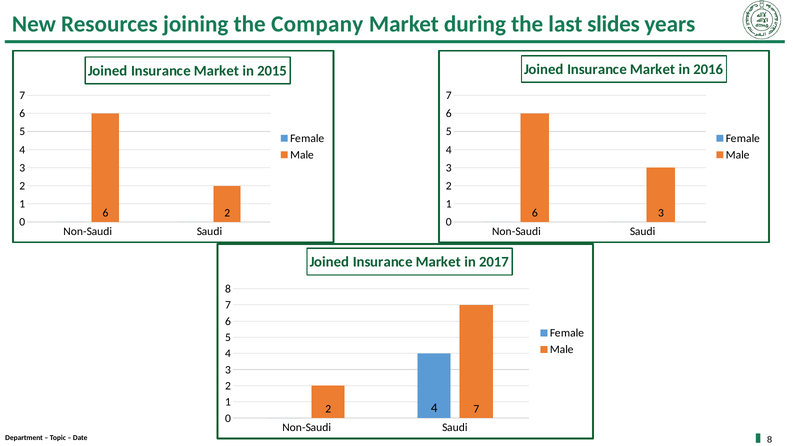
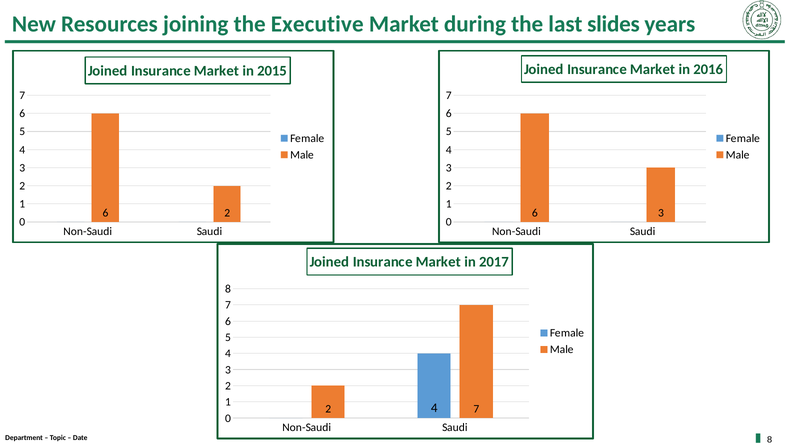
Company: Company -> Executive
